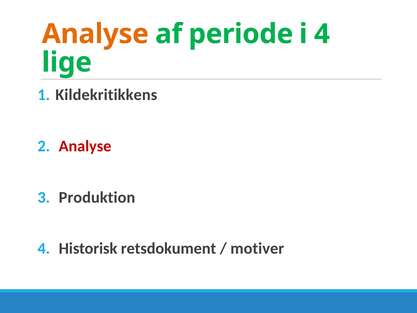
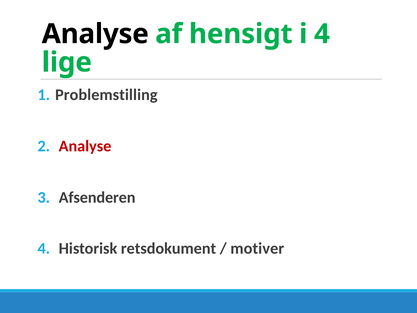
Analyse at (95, 34) colour: orange -> black
periode: periode -> hensigt
Kildekritikkens: Kildekritikkens -> Problemstilling
Produktion: Produktion -> Afsenderen
